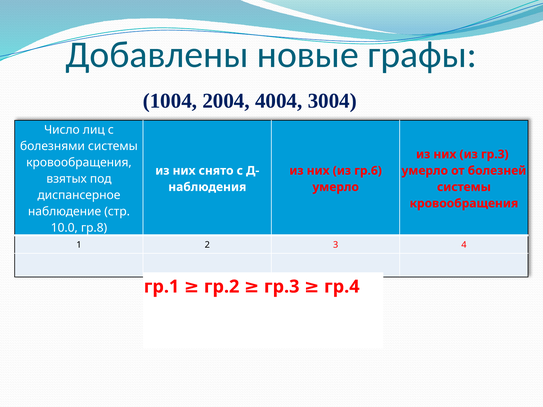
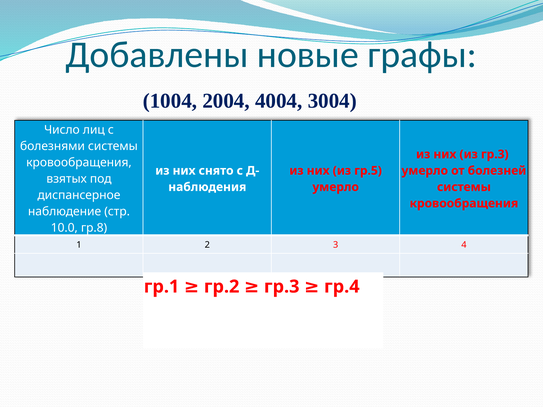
гр.6: гр.6 -> гр.5
